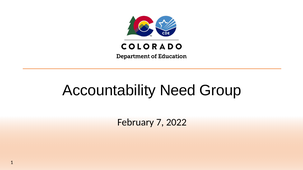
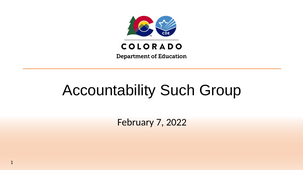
Need: Need -> Such
